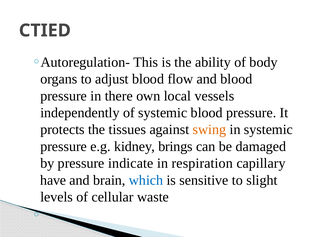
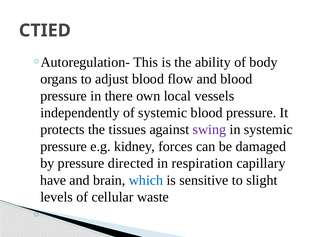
swing colour: orange -> purple
brings: brings -> forces
indicate: indicate -> directed
